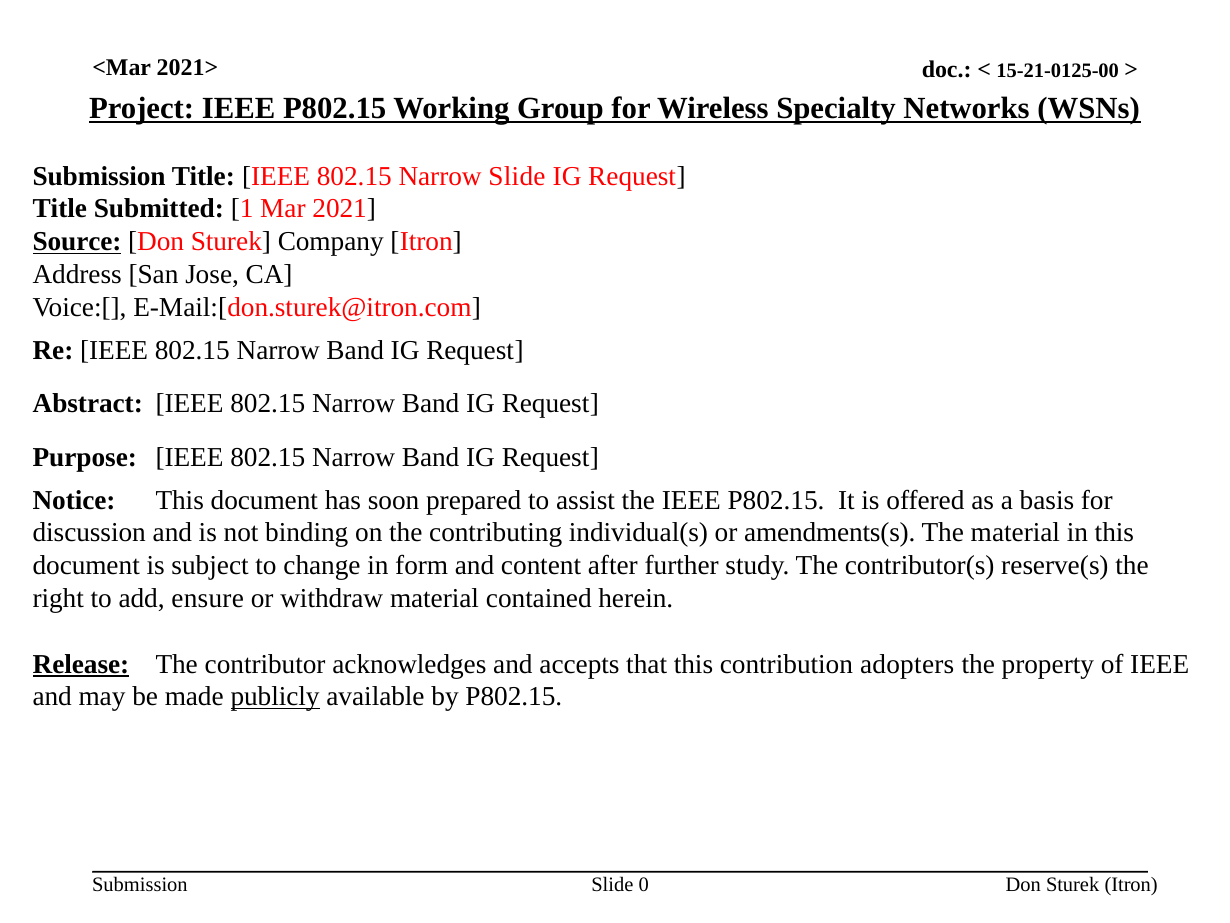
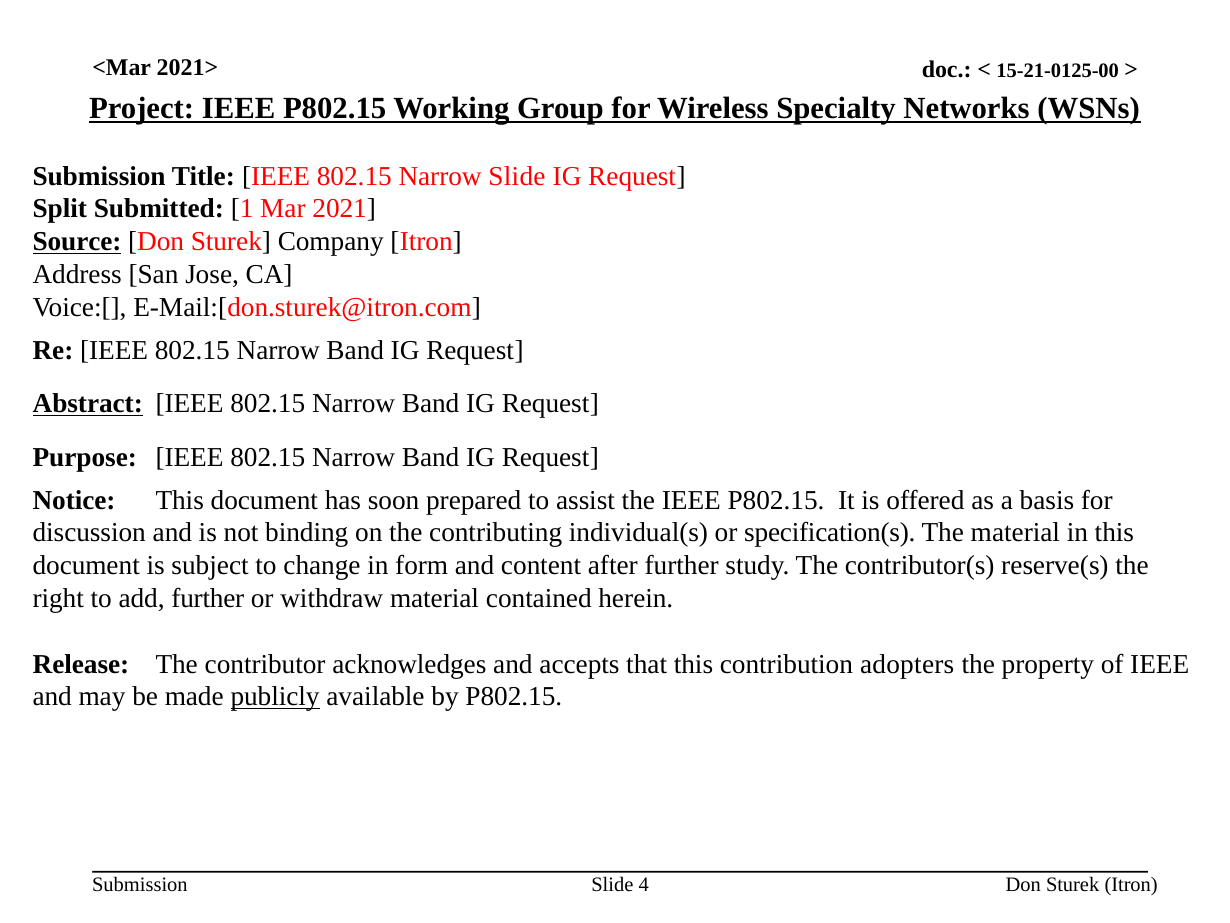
Title at (60, 209): Title -> Split
Abstract underline: none -> present
amendments(s: amendments(s -> specification(s
add ensure: ensure -> further
Release underline: present -> none
0: 0 -> 4
